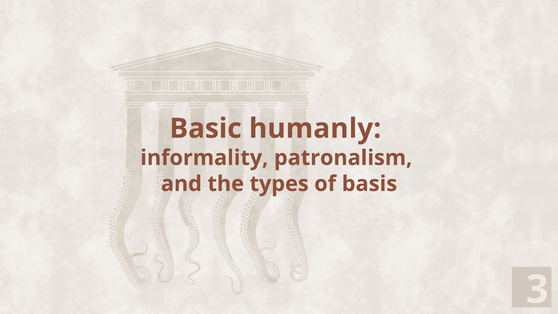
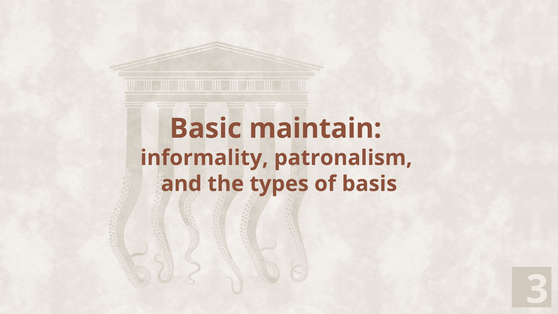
humanly: humanly -> maintain
